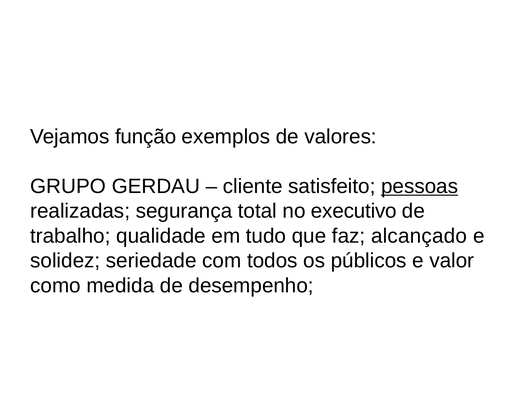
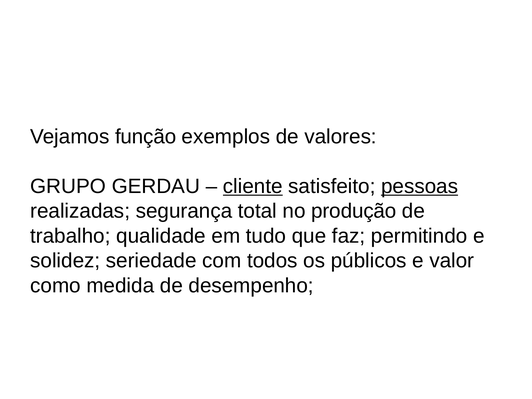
cliente underline: none -> present
executivo: executivo -> produção
alcançado: alcançado -> permitindo
